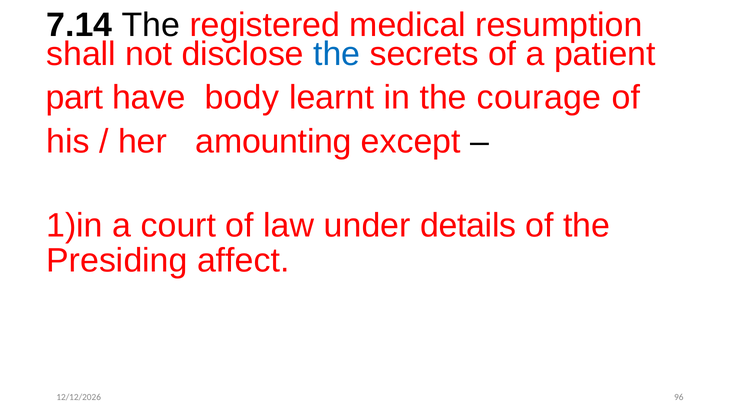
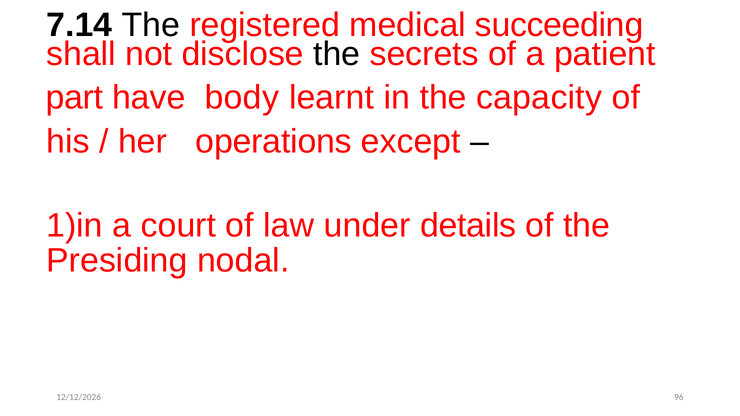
resumption: resumption -> succeeding
the at (337, 54) colour: blue -> black
courage: courage -> capacity
amounting: amounting -> operations
affect: affect -> nodal
